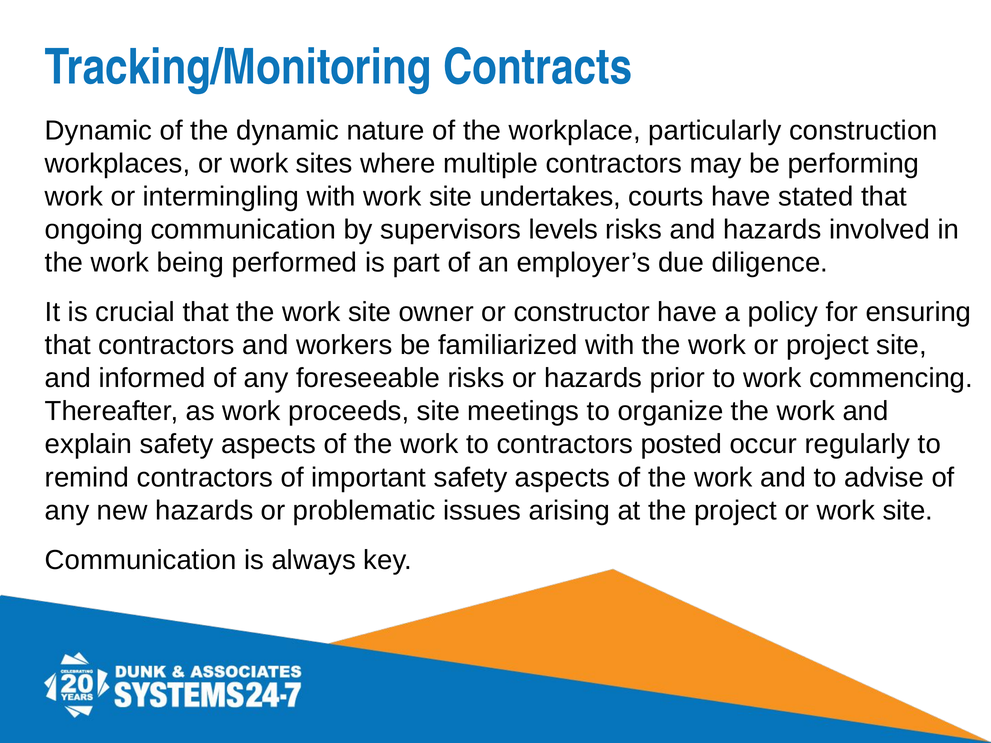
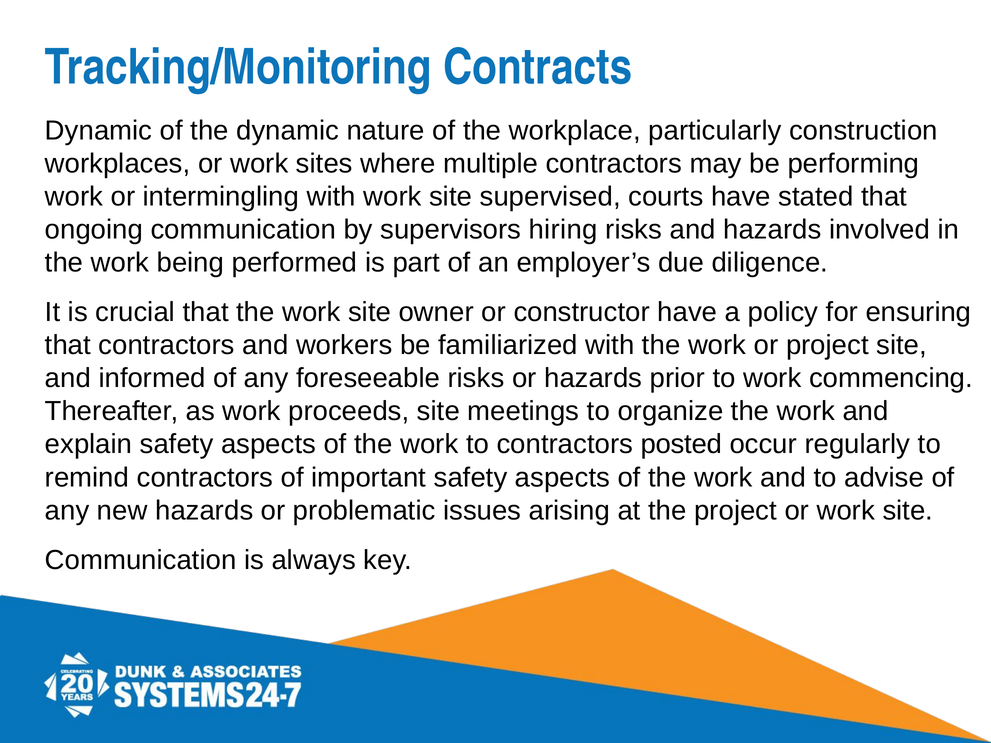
undertakes: undertakes -> supervised
levels: levels -> hiring
